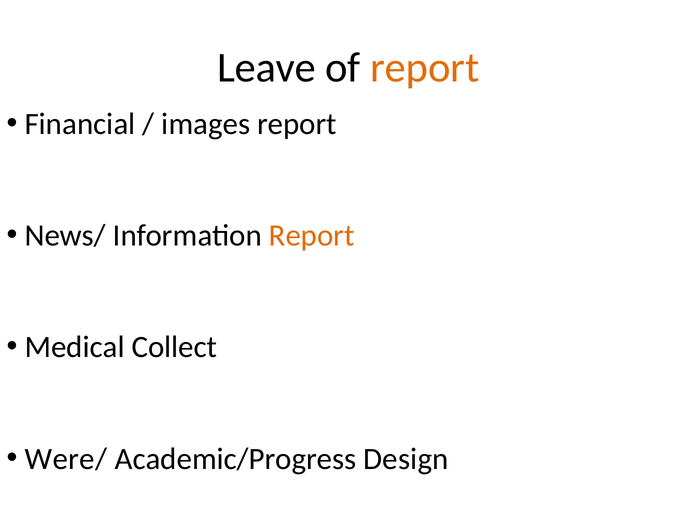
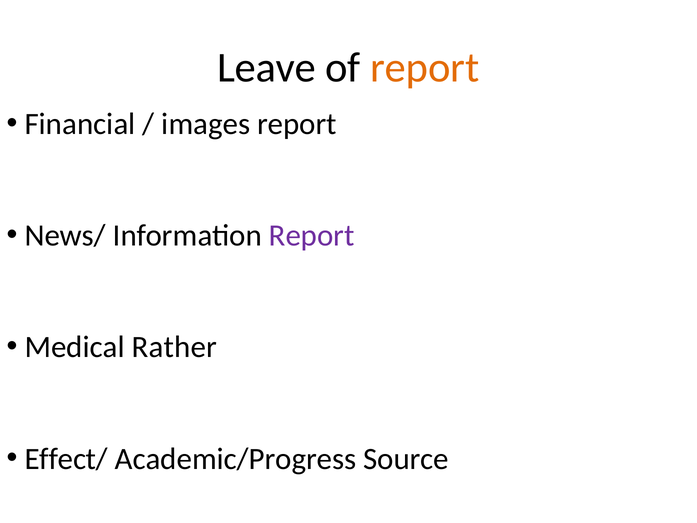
Report at (312, 236) colour: orange -> purple
Collect: Collect -> Rather
Were/: Were/ -> Effect/
Design: Design -> Source
